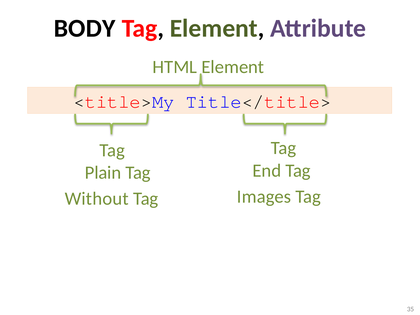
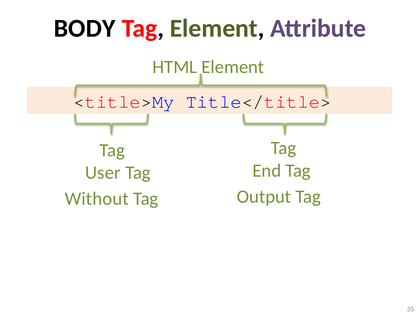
Plain: Plain -> User
Images: Images -> Output
